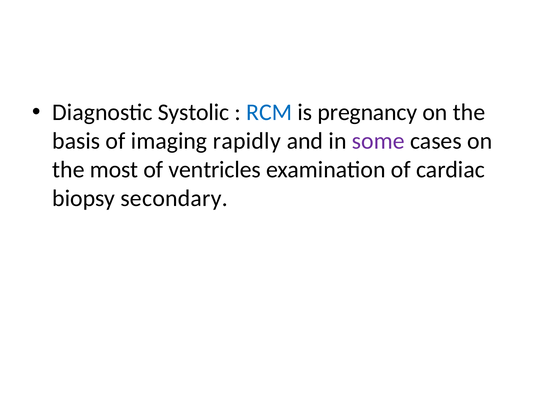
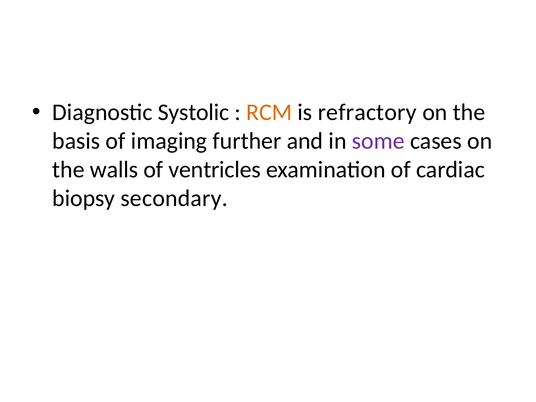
RCM colour: blue -> orange
pregnancy: pregnancy -> refractory
rapidly: rapidly -> further
most: most -> walls
